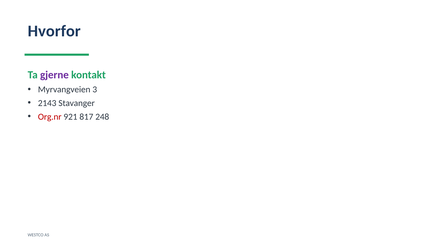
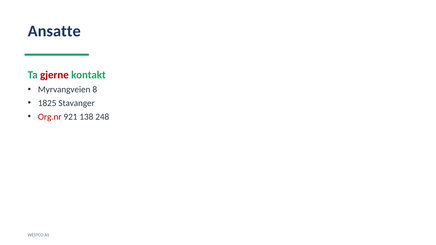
Hvorfor: Hvorfor -> Ansatte
gjerne colour: purple -> red
3: 3 -> 8
2143: 2143 -> 1825
817: 817 -> 138
